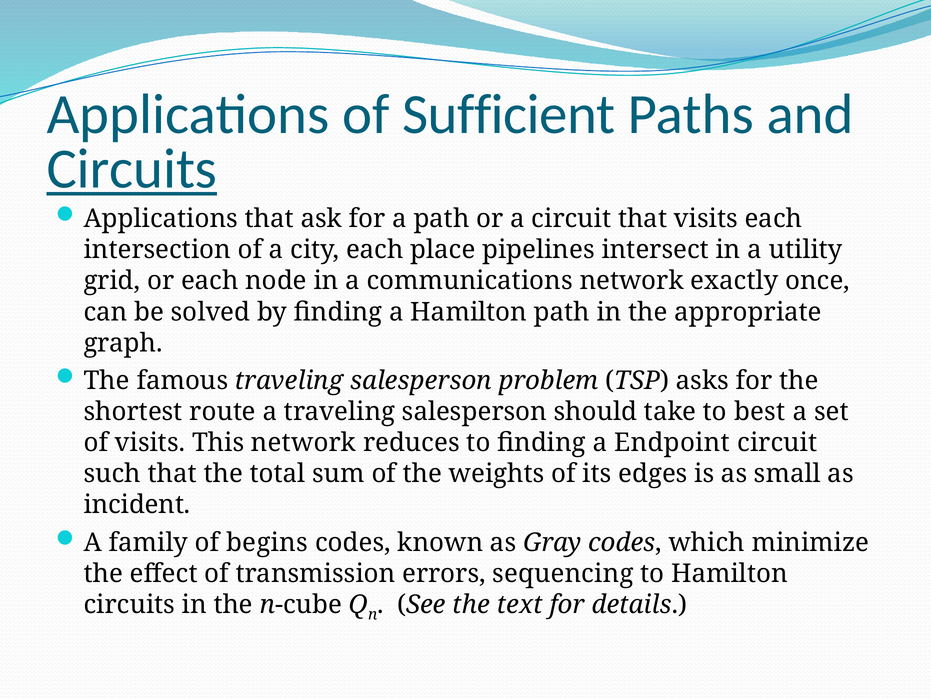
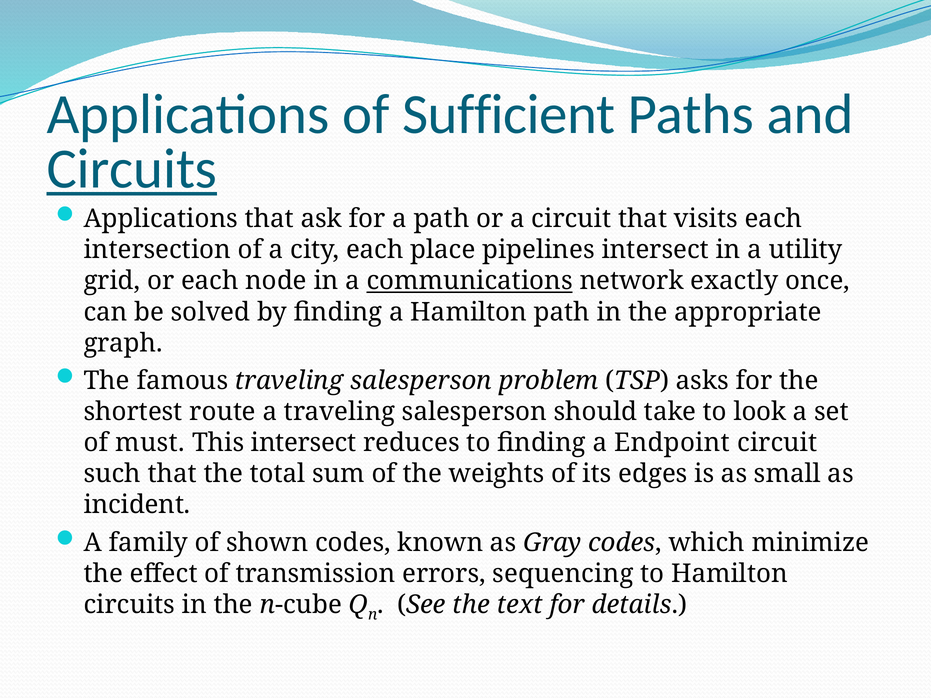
communications underline: none -> present
best: best -> look
of visits: visits -> must
This network: network -> intersect
begins: begins -> shown
